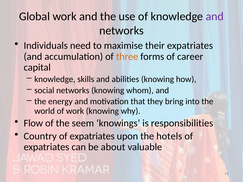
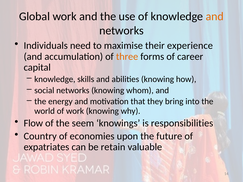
and at (215, 16) colour: purple -> orange
their expatriates: expatriates -> experience
expatriates at (92, 136): expatriates -> economies
hotels: hotels -> future
about: about -> retain
